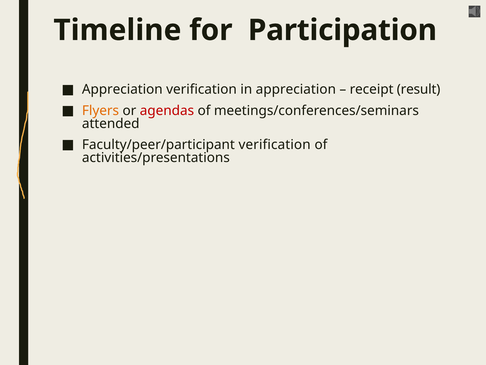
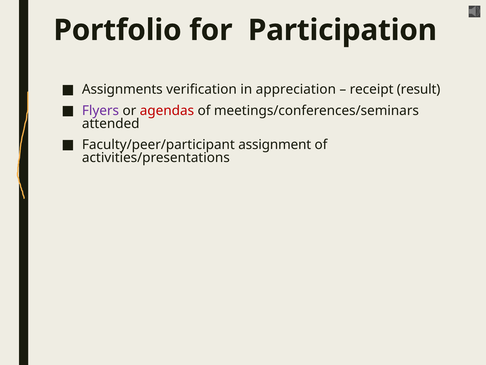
Timeline: Timeline -> Portfolio
Appreciation at (122, 89): Appreciation -> Assignments
Flyers colour: orange -> purple
Faculty/peer/participant verification: verification -> assignment
